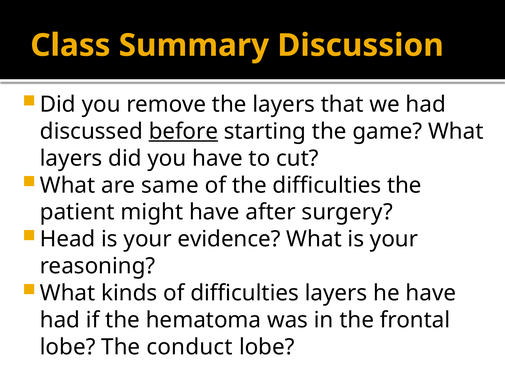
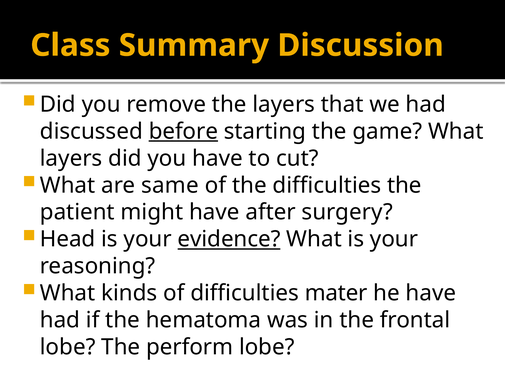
evidence underline: none -> present
difficulties layers: layers -> mater
conduct: conduct -> perform
